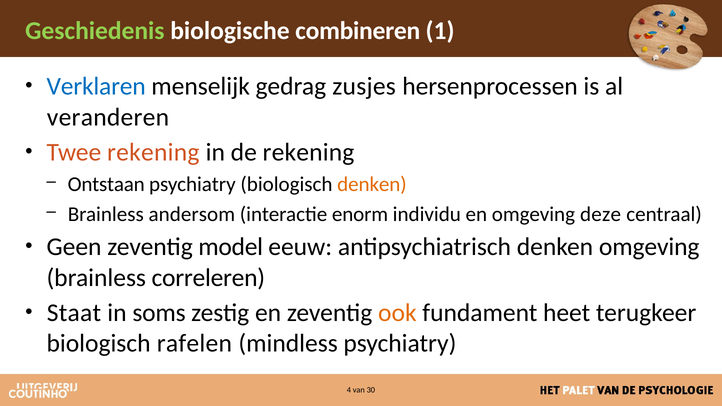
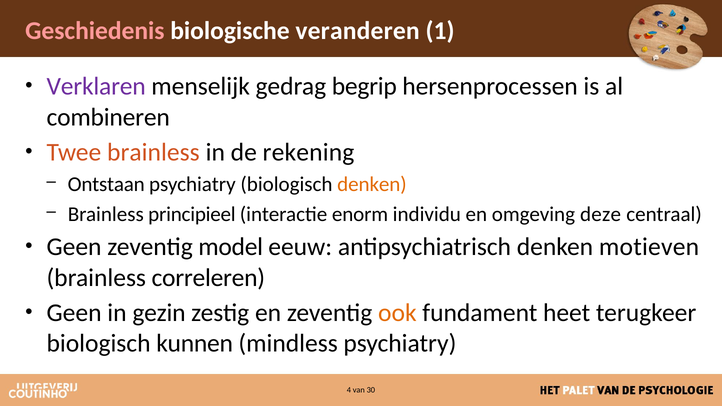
Geschiedenis colour: light green -> pink
combineren: combineren -> veranderen
Verklaren colour: blue -> purple
zusjes: zusjes -> begrip
veranderen: veranderen -> combineren
Twee rekening: rekening -> brainless
andersom: andersom -> principieel
denken omgeving: omgeving -> motieven
Staat at (74, 313): Staat -> Geen
soms: soms -> gezin
rafelen: rafelen -> kunnen
